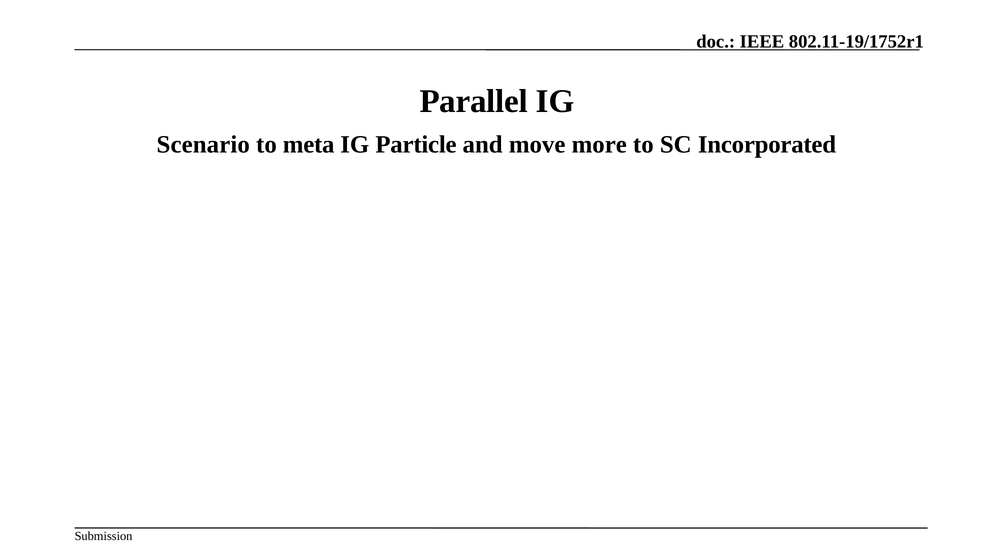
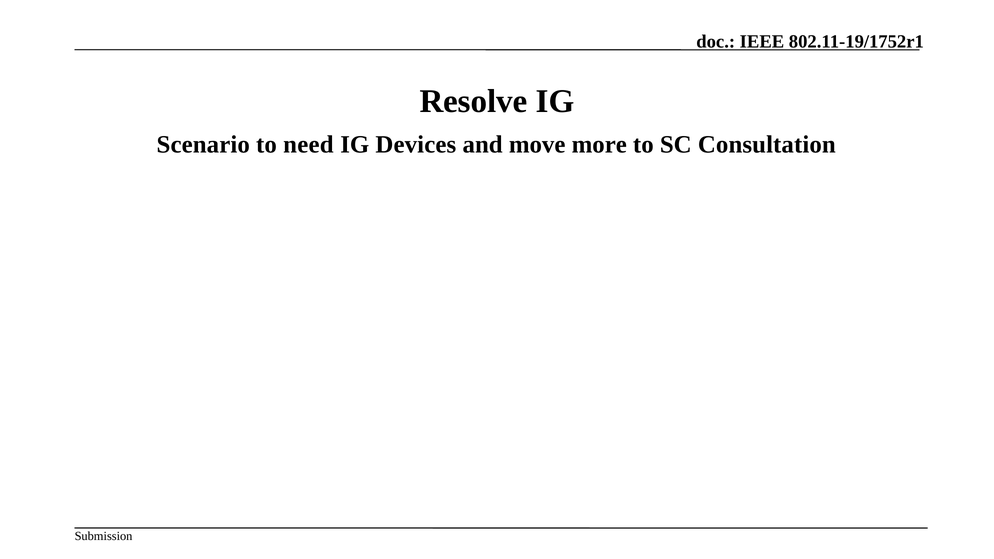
Parallel: Parallel -> Resolve
meta: meta -> need
Particle: Particle -> Devices
Incorporated: Incorporated -> Consultation
